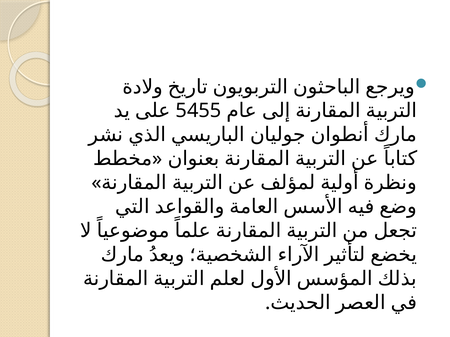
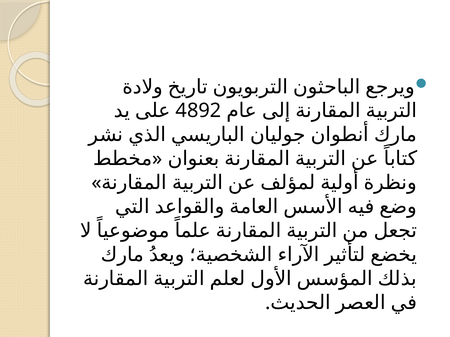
5455: 5455 -> 4892
